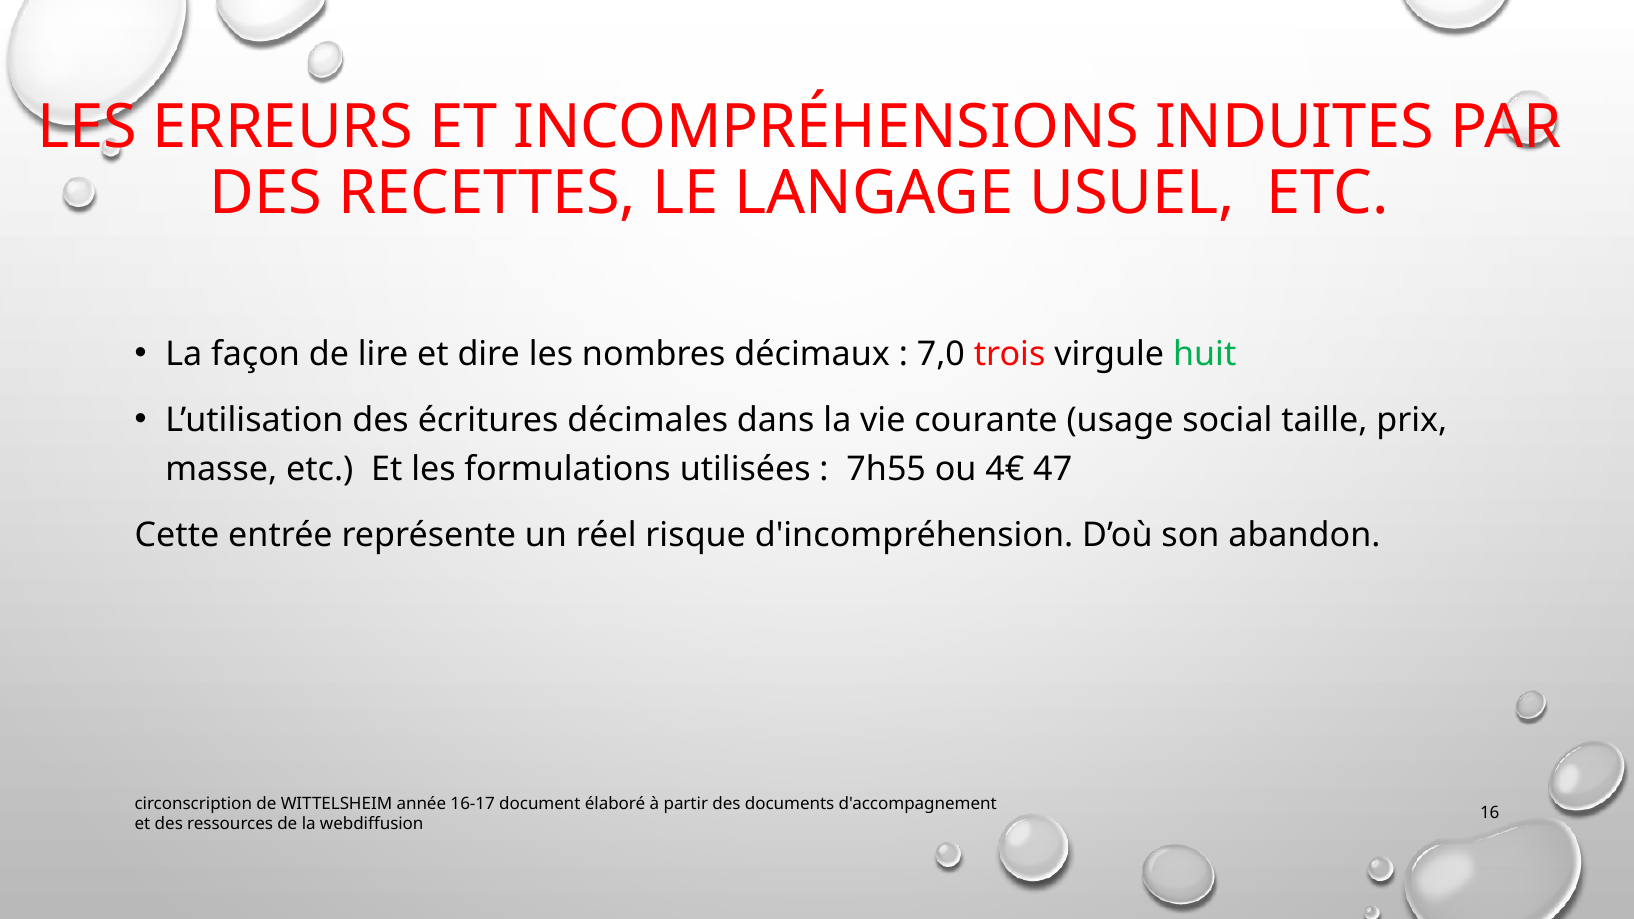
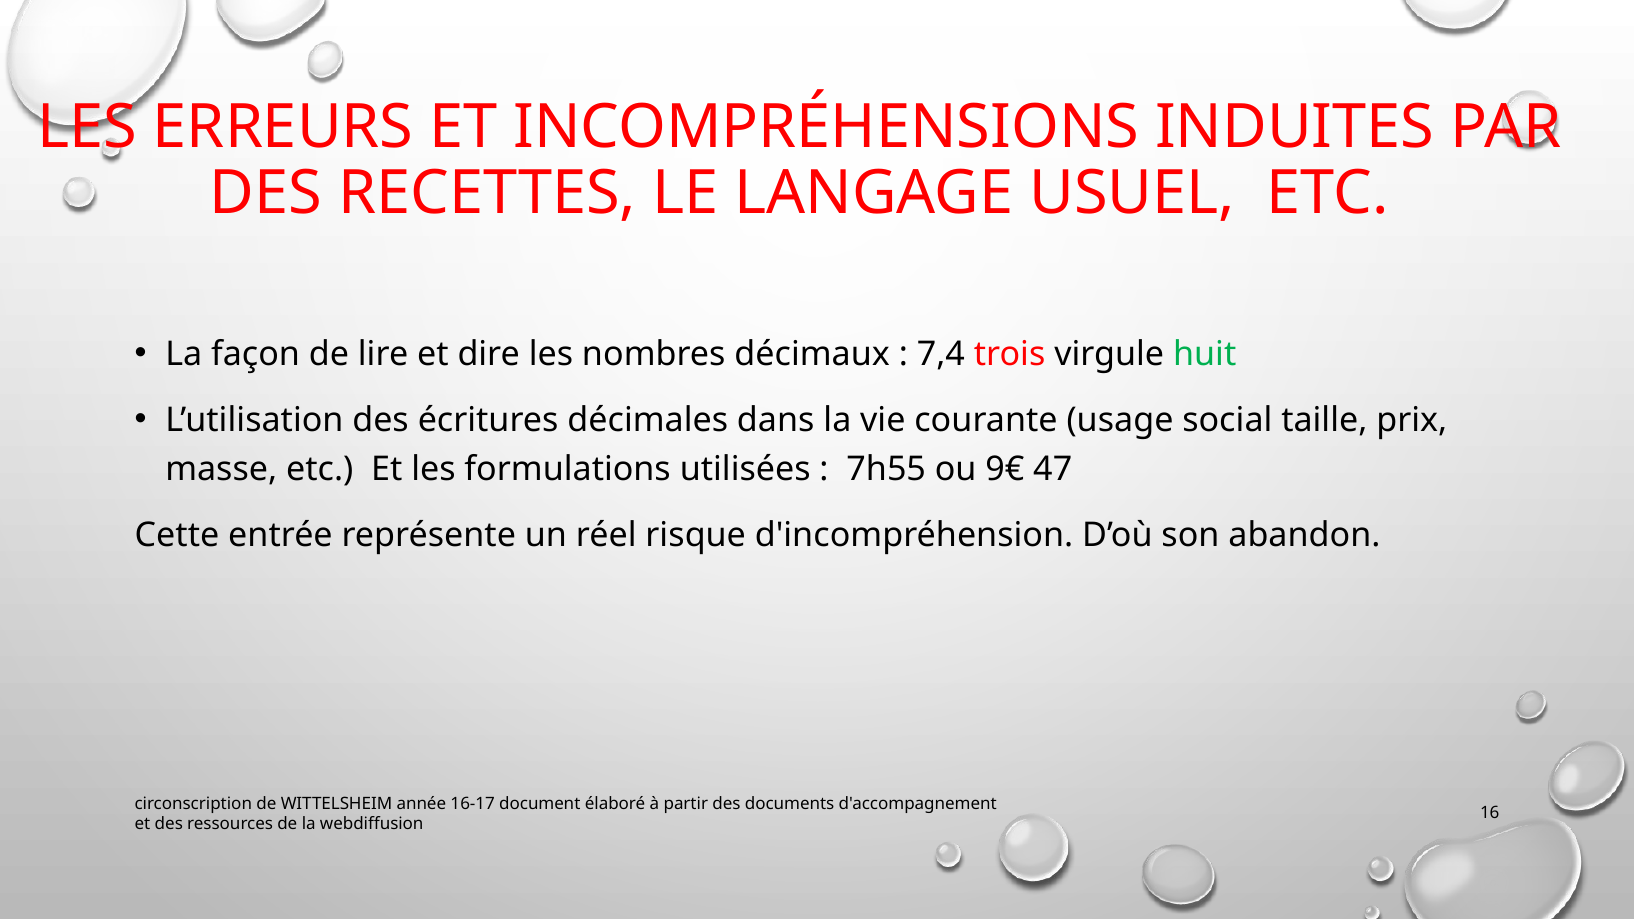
7,0: 7,0 -> 7,4
4€: 4€ -> 9€
